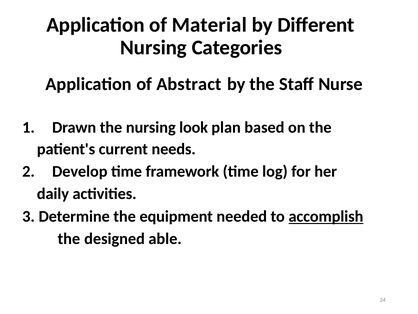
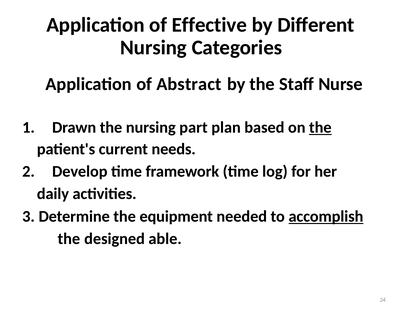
Material: Material -> Effective
look: look -> part
the at (320, 127) underline: none -> present
